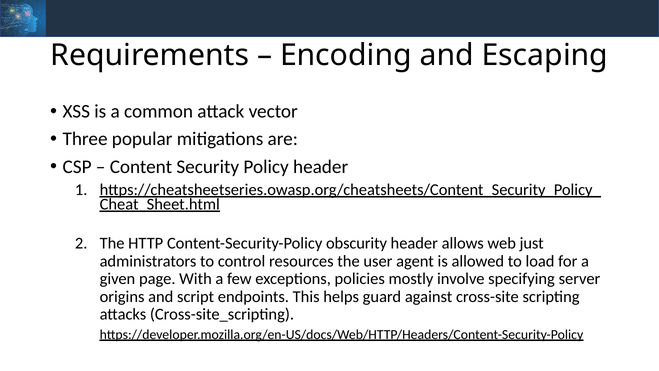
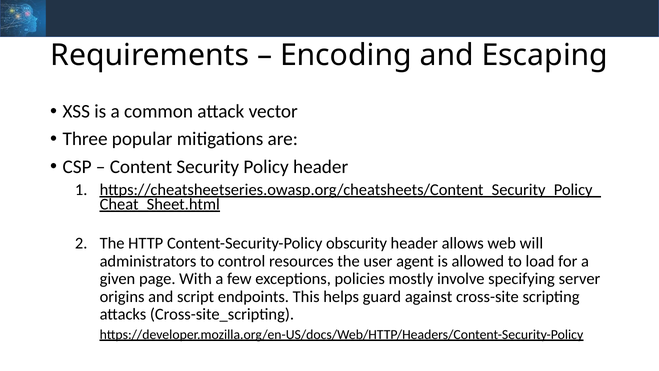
just: just -> will
